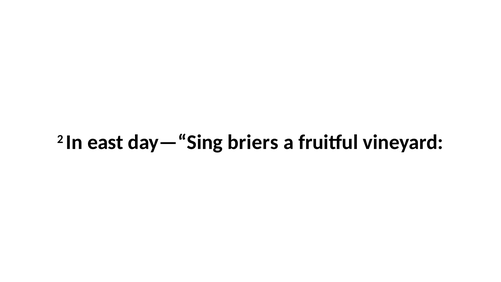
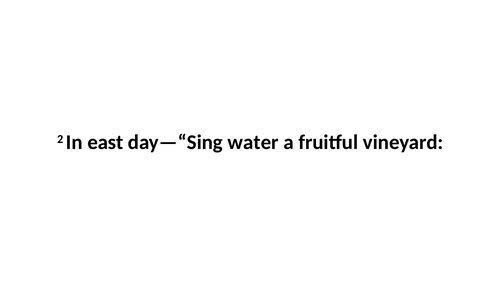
briers: briers -> water
